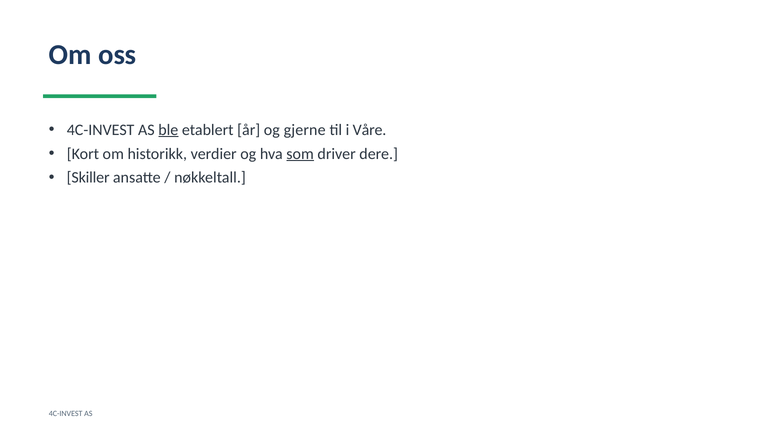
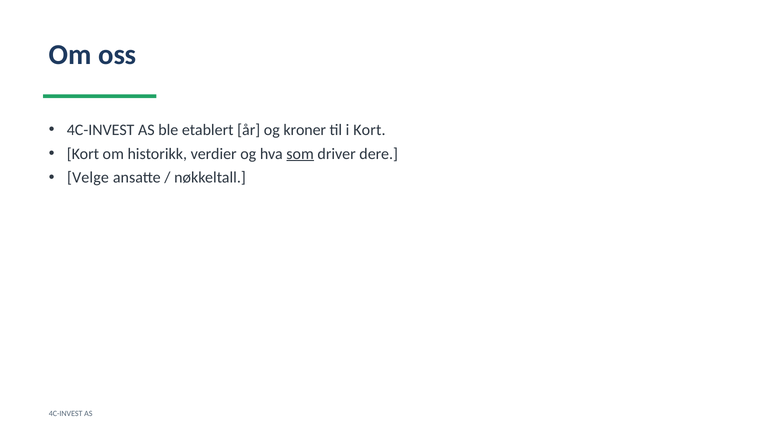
ble underline: present -> none
gjerne: gjerne -> kroner
i Våre: Våre -> Kort
Skiller: Skiller -> Velge
